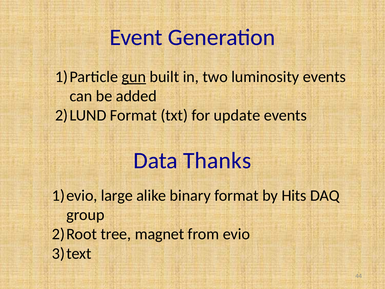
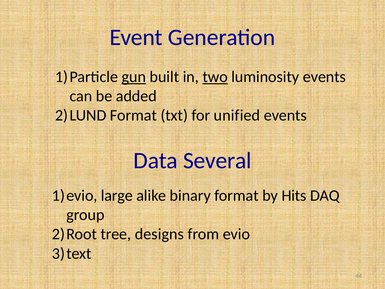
two underline: none -> present
update: update -> unified
Thanks: Thanks -> Several
magnet: magnet -> designs
